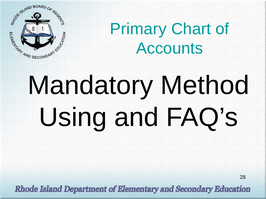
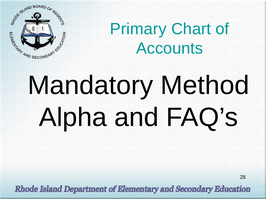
Using: Using -> Alpha
